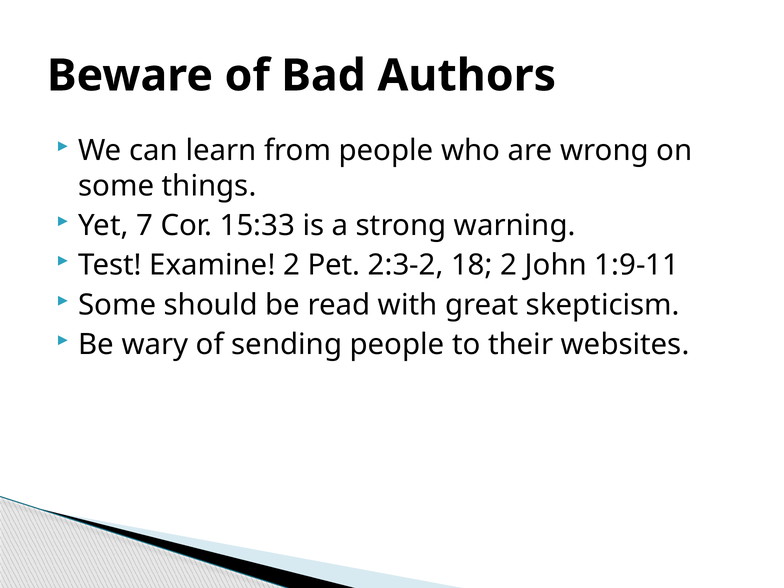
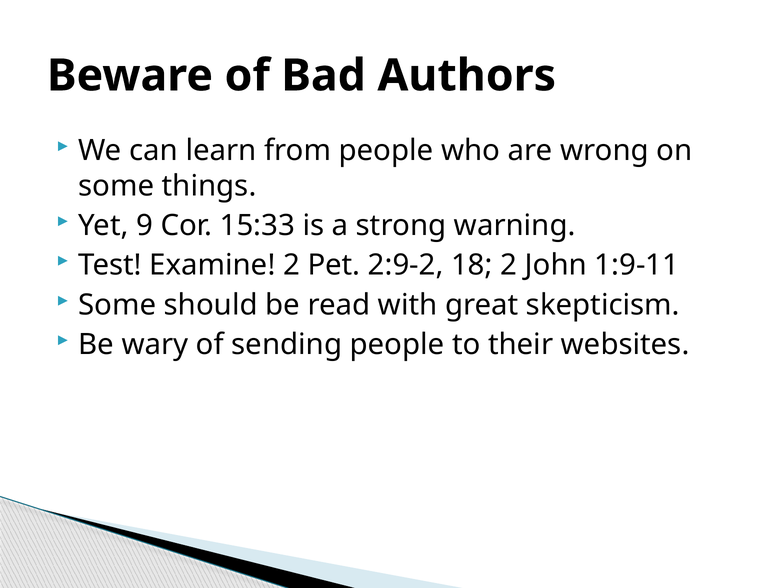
7: 7 -> 9
2:3-2: 2:3-2 -> 2:9-2
